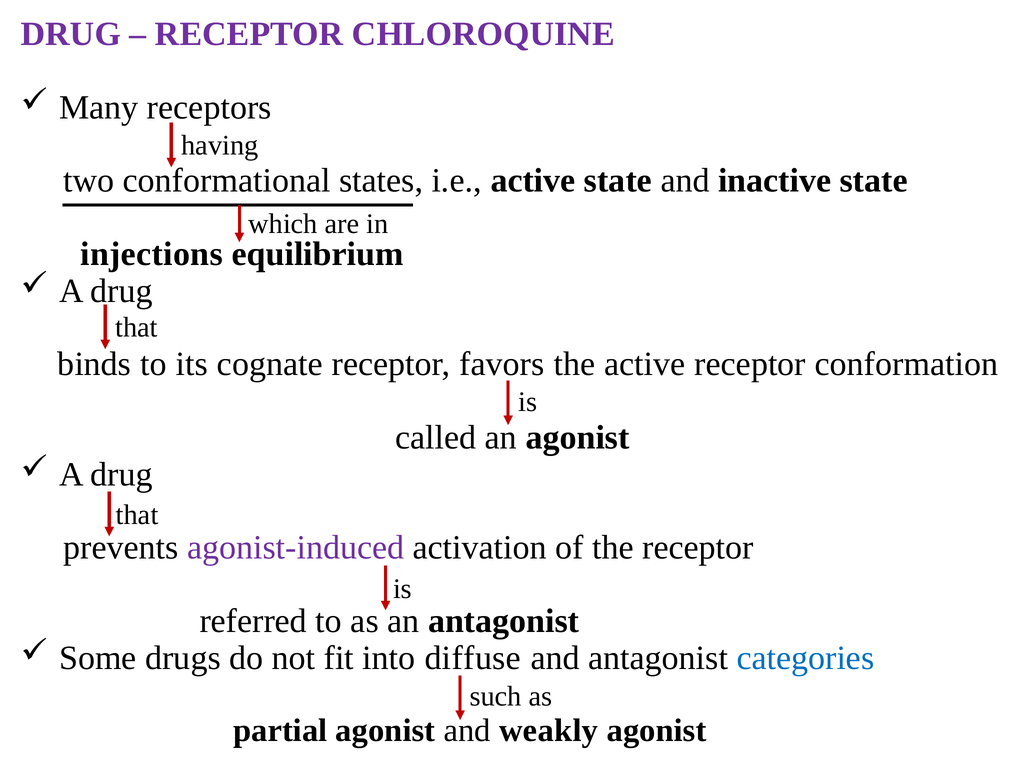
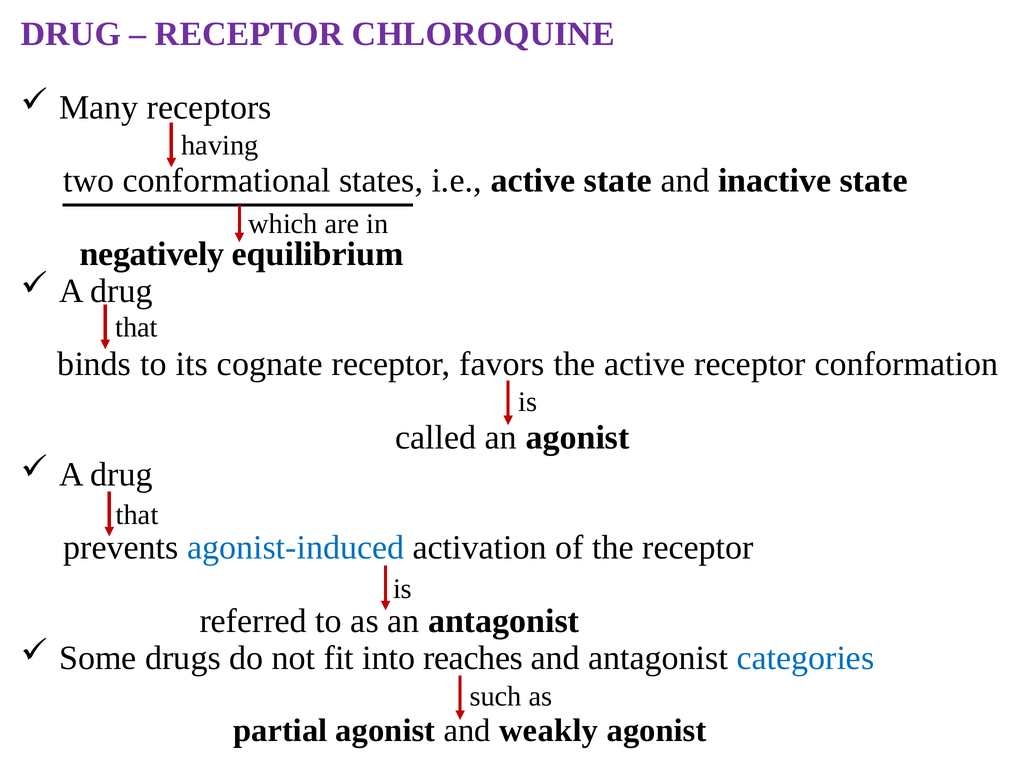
injections: injections -> negatively
agonist-induced colour: purple -> blue
diffuse: diffuse -> reaches
